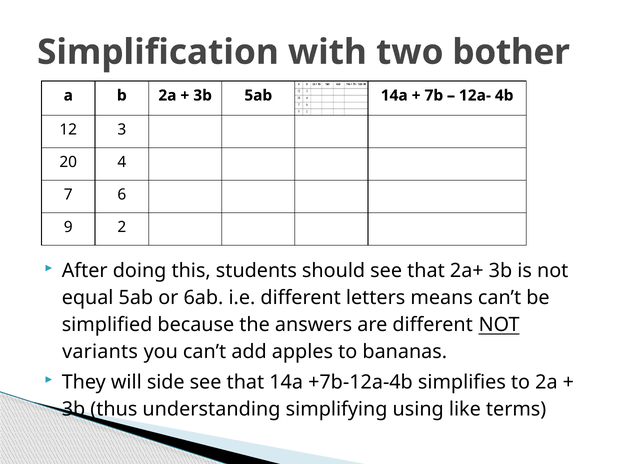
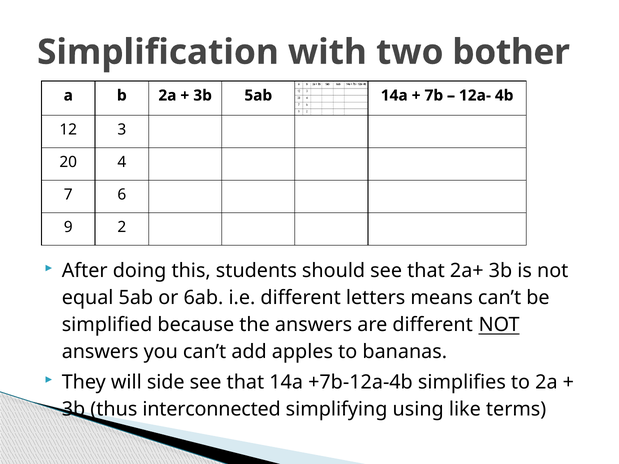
variants at (100, 352): variants -> answers
understanding: understanding -> interconnected
